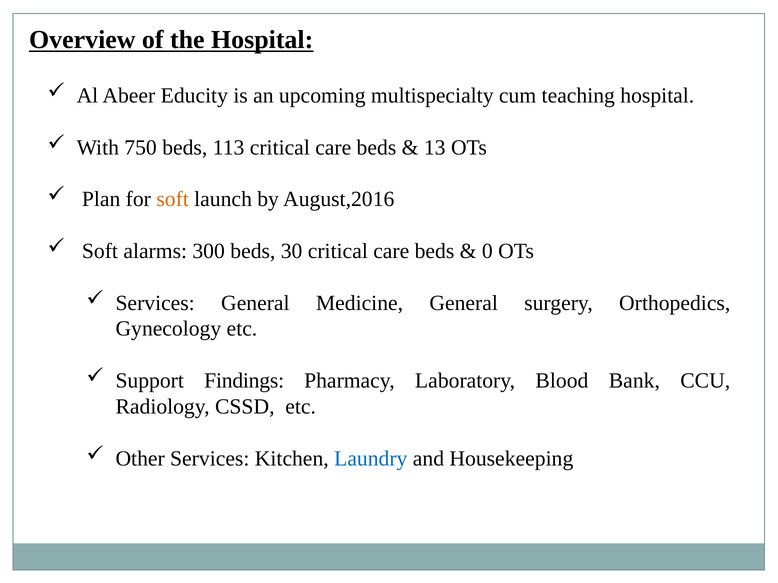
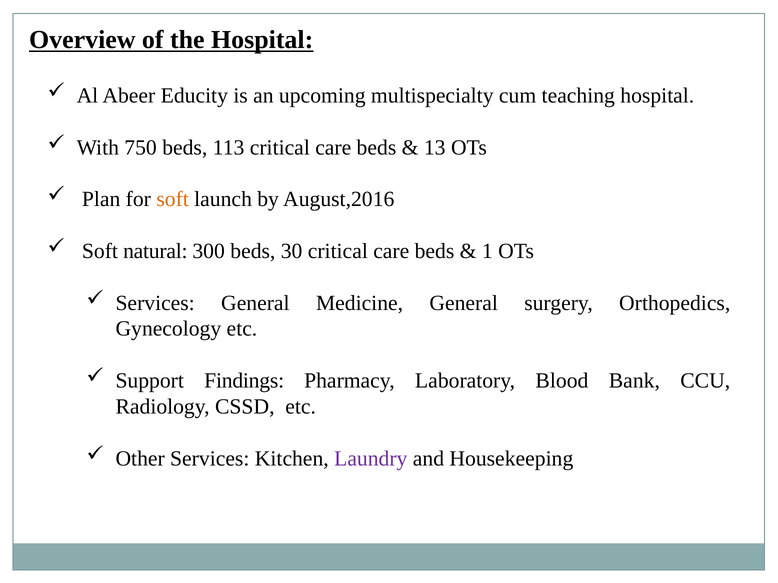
alarms: alarms -> natural
0: 0 -> 1
Laundry colour: blue -> purple
